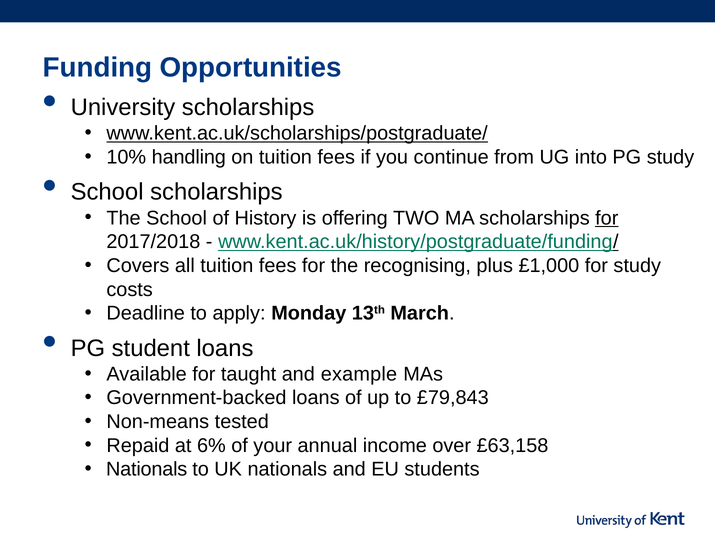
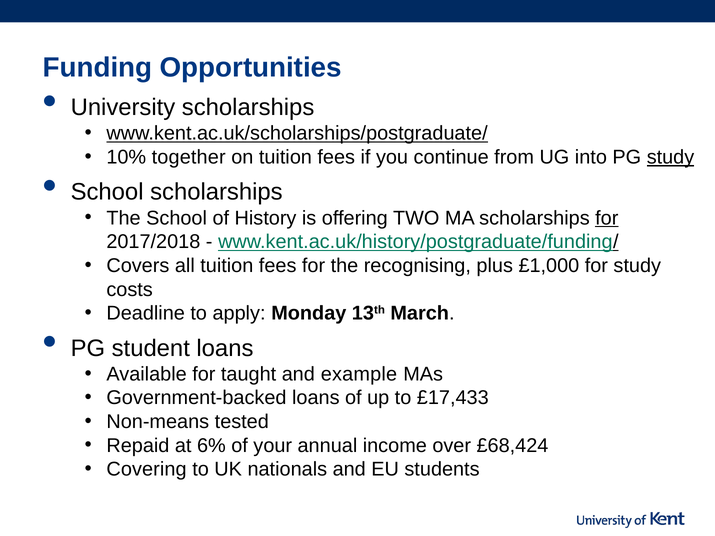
handling: handling -> together
study at (670, 157) underline: none -> present
£79,843: £79,843 -> £17,433
£63,158: £63,158 -> £68,424
Nationals at (147, 470): Nationals -> Covering
